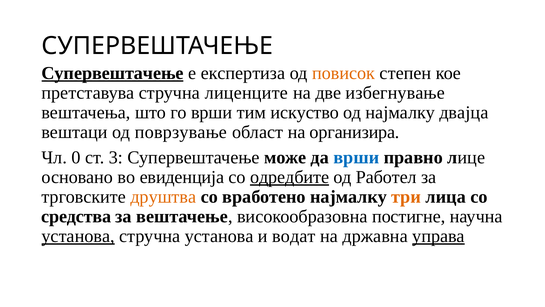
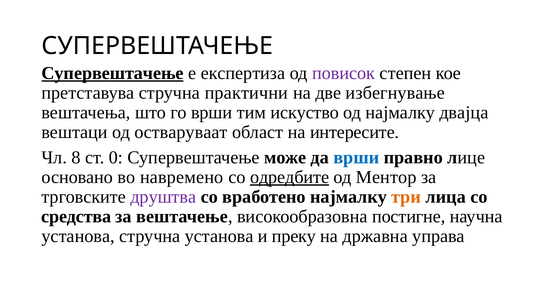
повисок colour: orange -> purple
лиценците: лиценците -> практични
поврзување: поврзување -> остваруваат
организира: организира -> интересите
0: 0 -> 8
3: 3 -> 0
евиденција: евиденција -> навремено
Работел: Работел -> Ментор
друштва colour: orange -> purple
установа at (78, 236) underline: present -> none
водат: водат -> преку
управа underline: present -> none
